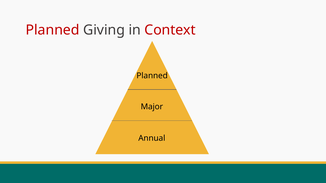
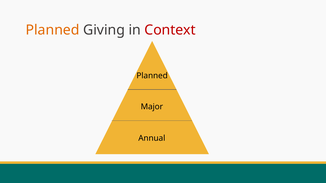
Planned at (53, 30) colour: red -> orange
